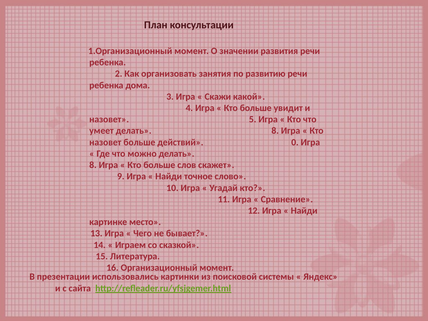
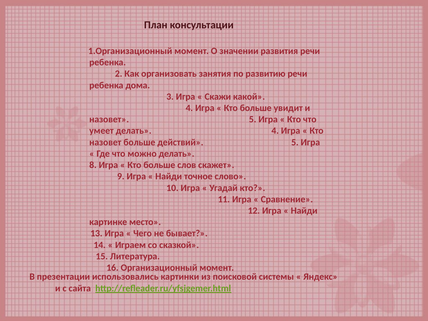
умеет делать 8: 8 -> 4
действий 0: 0 -> 5
